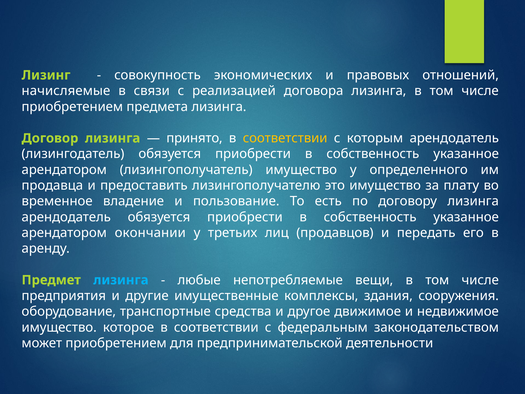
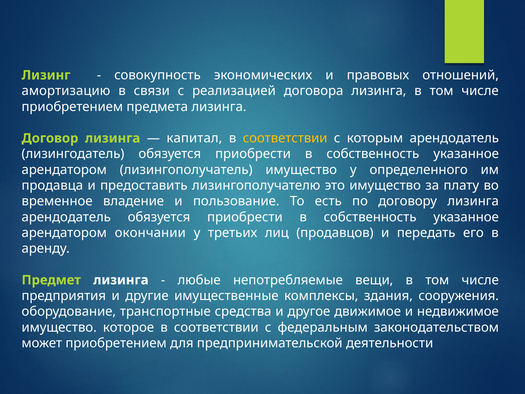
начисляемые: начисляемые -> амортизацию
принято: принято -> капитал
лизинга at (121, 280) colour: light blue -> white
